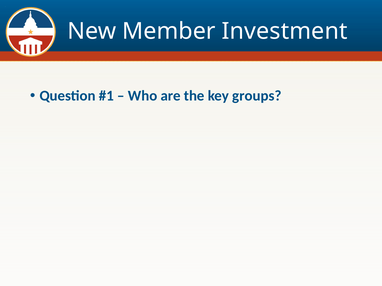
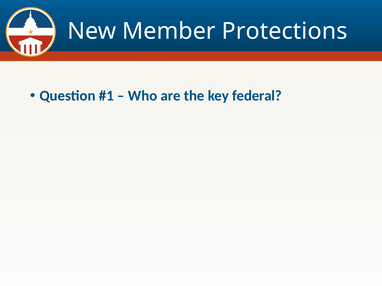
Investment: Investment -> Protections
groups: groups -> federal
